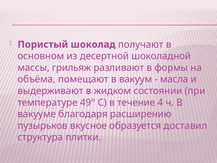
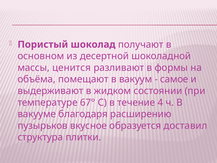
грильяж: грильяж -> ценится
масла: масла -> самое
49°: 49° -> 67°
